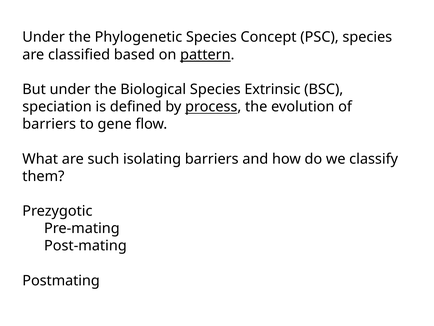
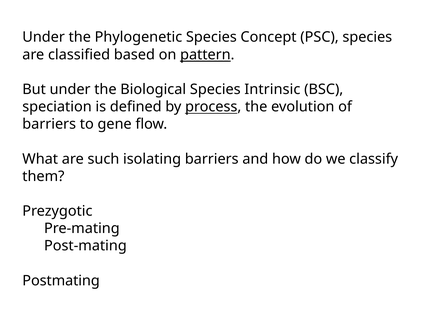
Extrinsic: Extrinsic -> Intrinsic
